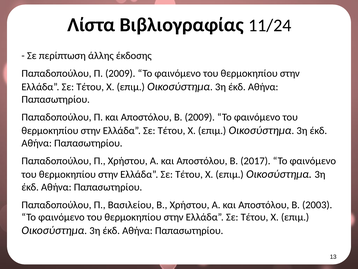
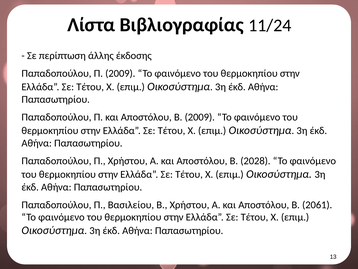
2017: 2017 -> 2028
2003: 2003 -> 2061
